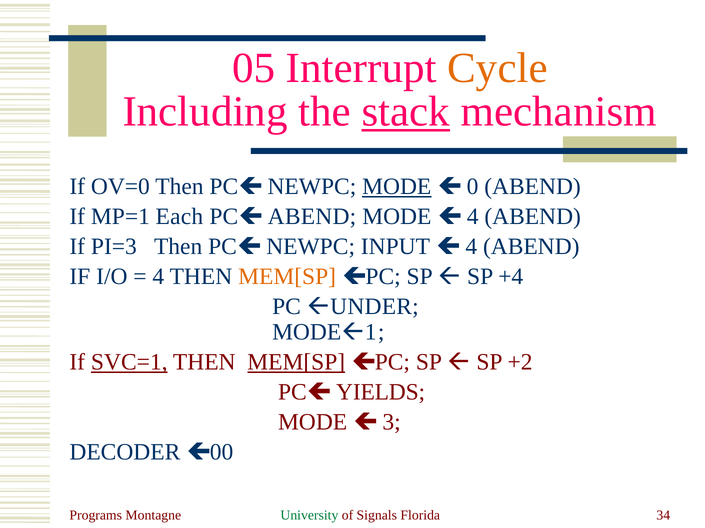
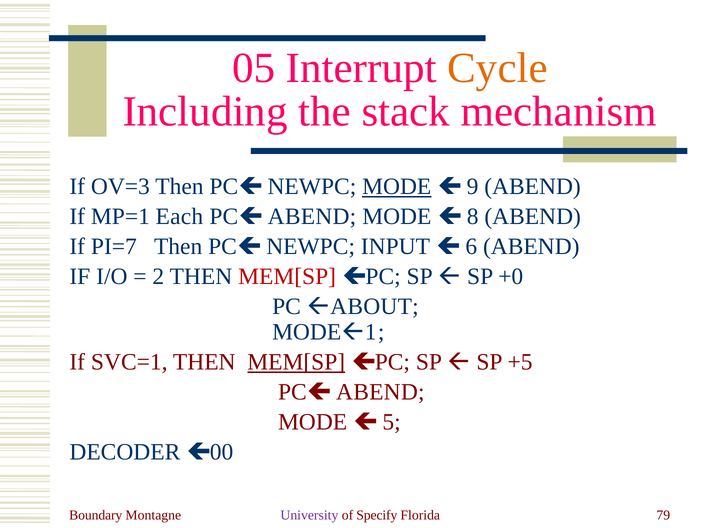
stack underline: present -> none
OV=0: OV=0 -> OV=3
0: 0 -> 9
4 at (473, 217): 4 -> 8
PI=3: PI=3 -> PI=7
4 at (471, 247): 4 -> 6
4 at (158, 277): 4 -> 2
MEM[SP at (287, 277) colour: orange -> red
+4: +4 -> +0
UNDER: UNDER -> ABOUT
SVC=1 underline: present -> none
+2: +2 -> +5
YIELDS at (381, 393): YIELDS -> ABEND
3: 3 -> 5
Programs: Programs -> Boundary
University colour: green -> purple
Signals: Signals -> Specify
34: 34 -> 79
